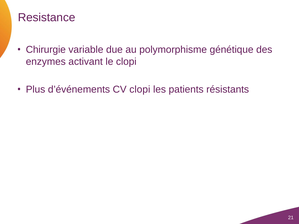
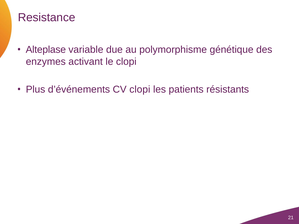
Chirurgie: Chirurgie -> Alteplase
